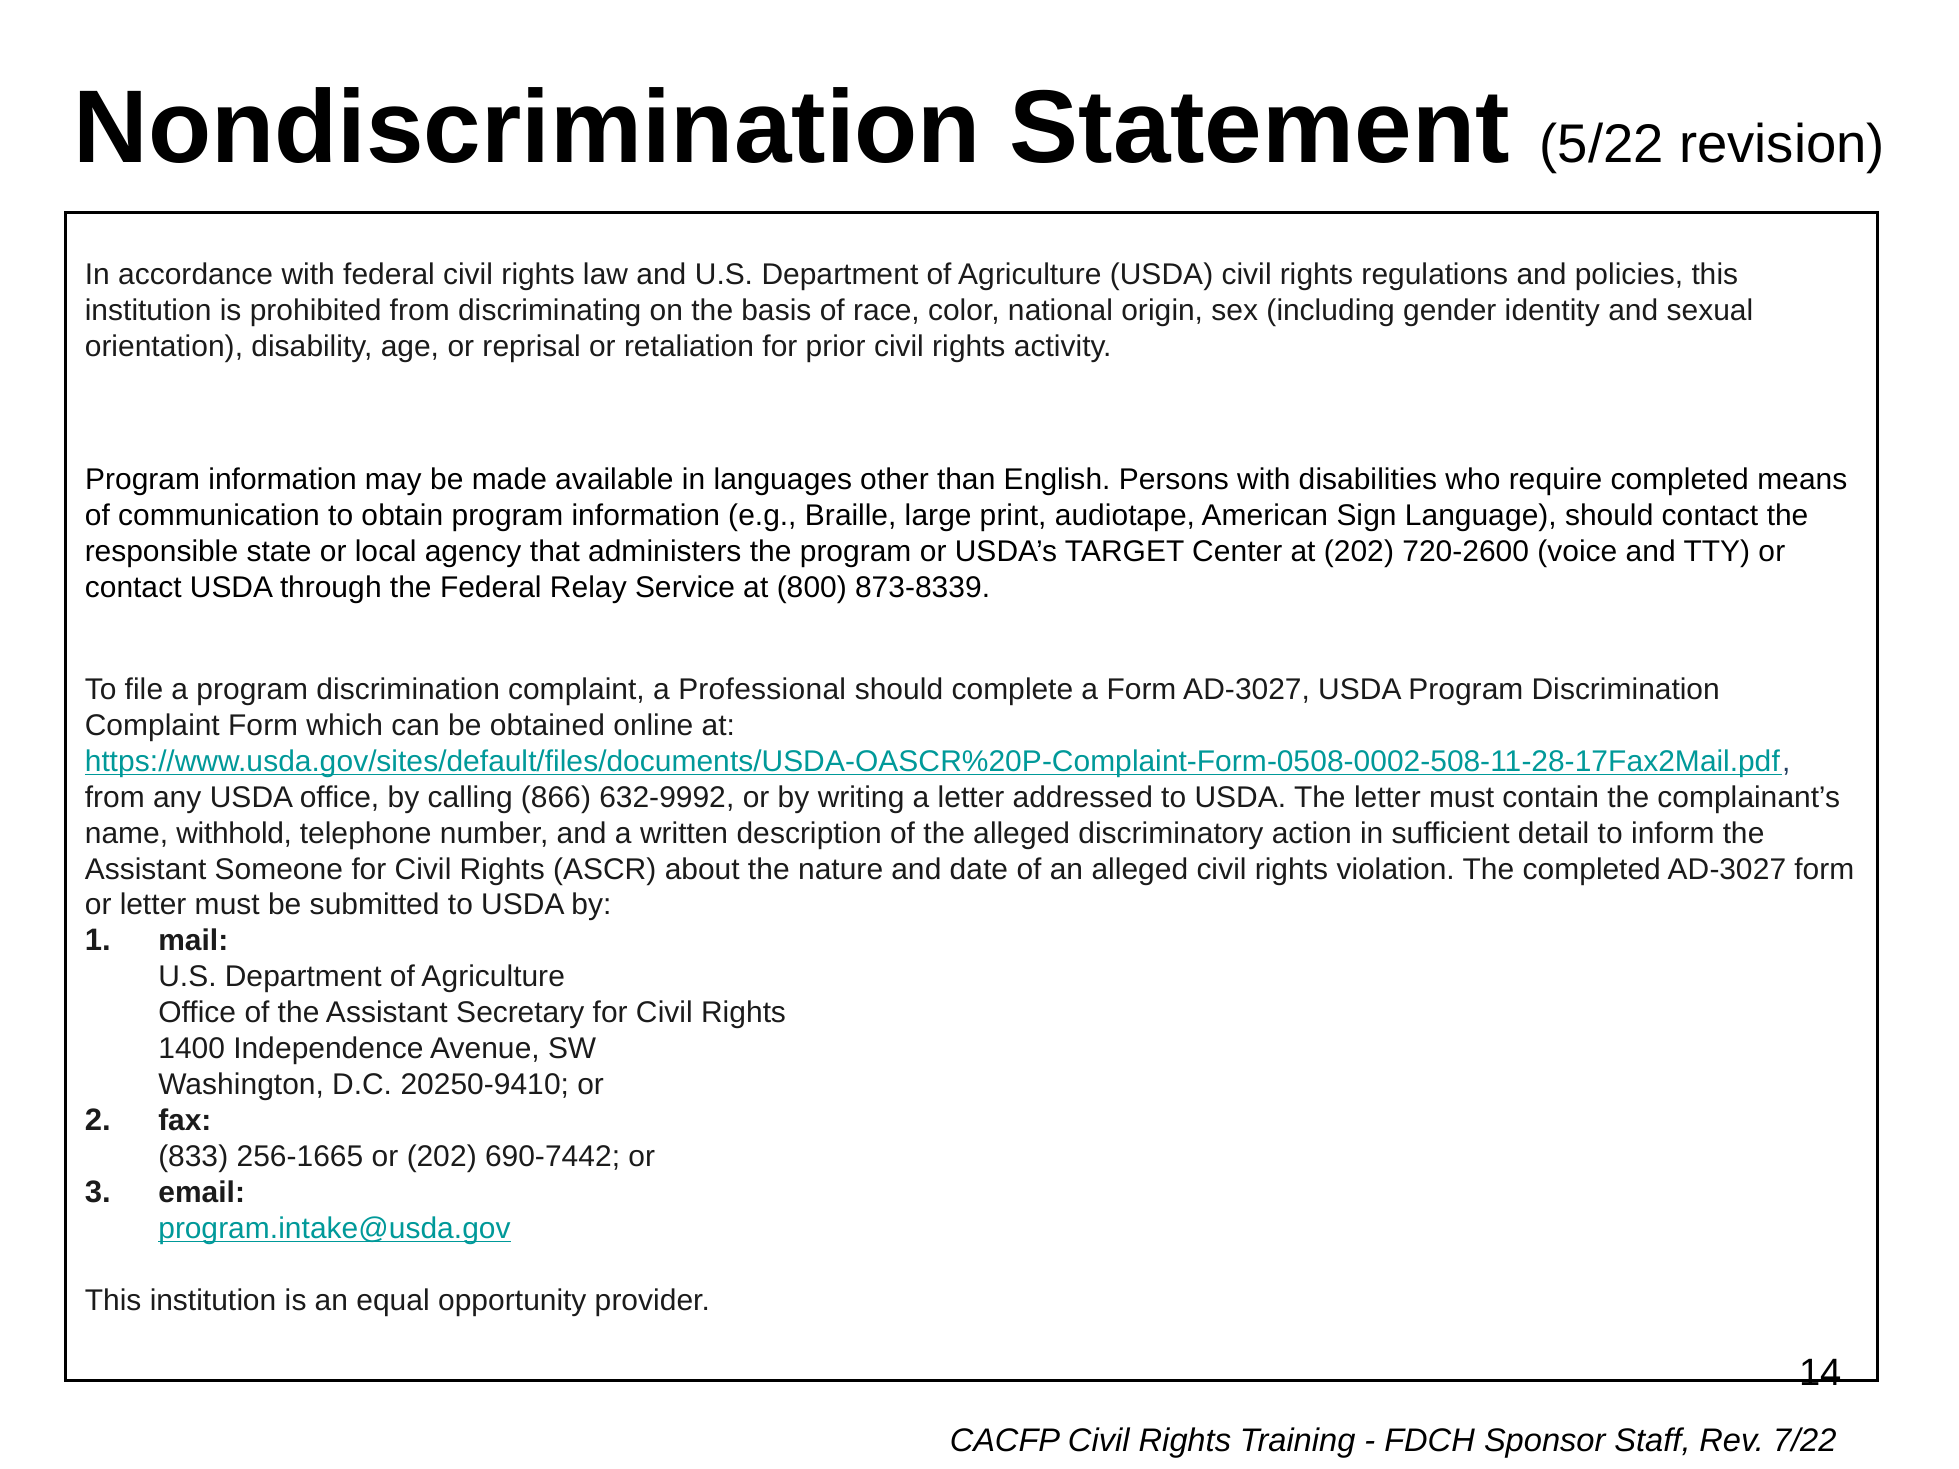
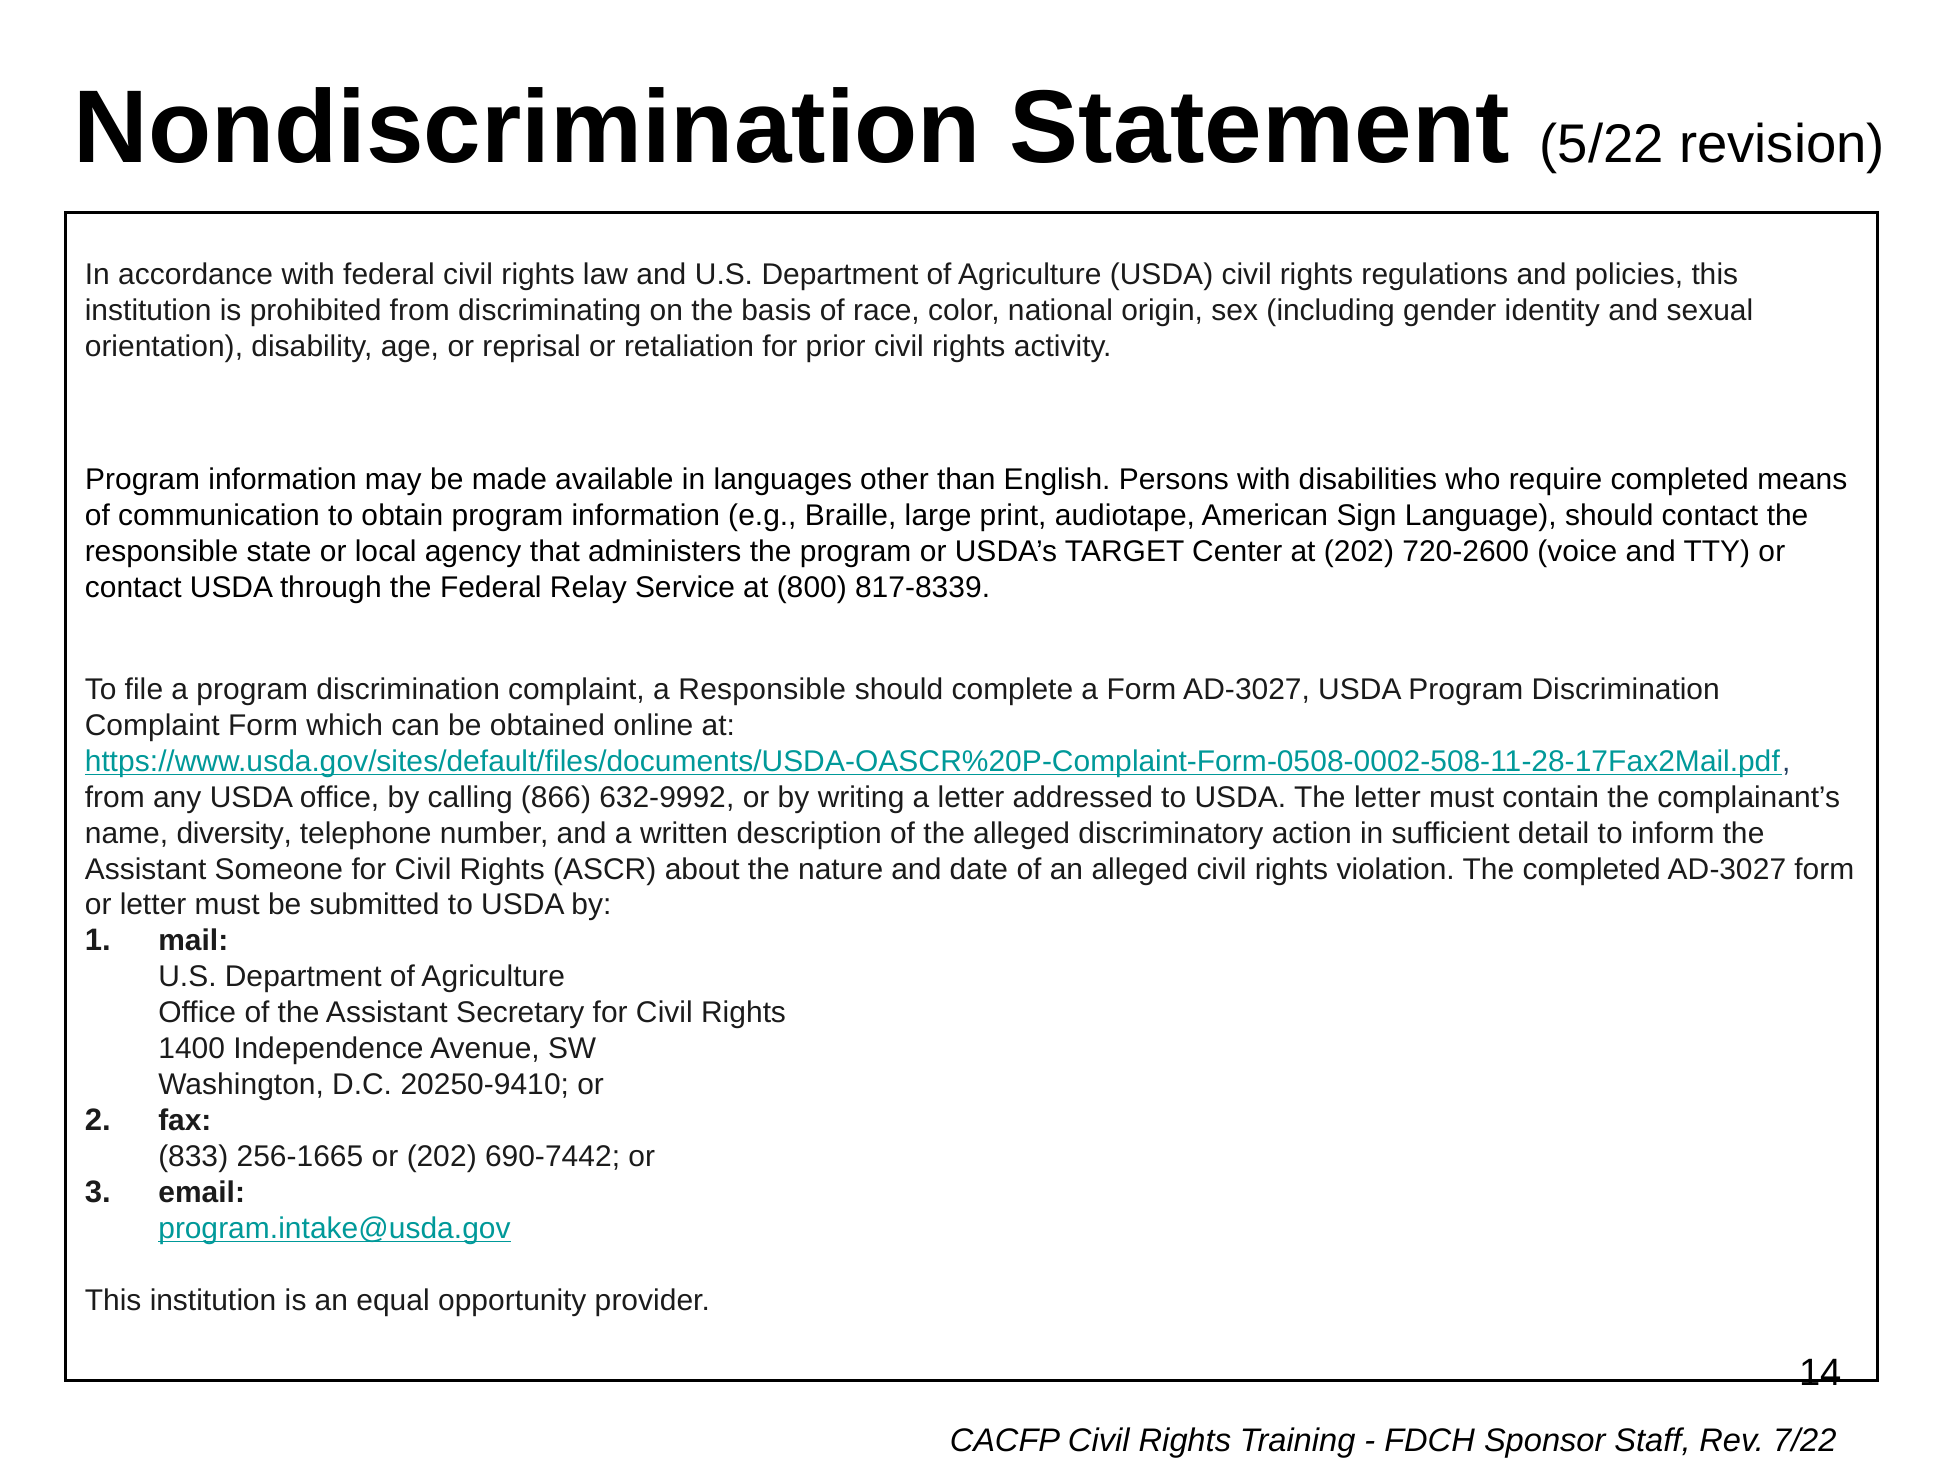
873-8339: 873-8339 -> 817-8339
a Professional: Professional -> Responsible
withhold: withhold -> diversity
